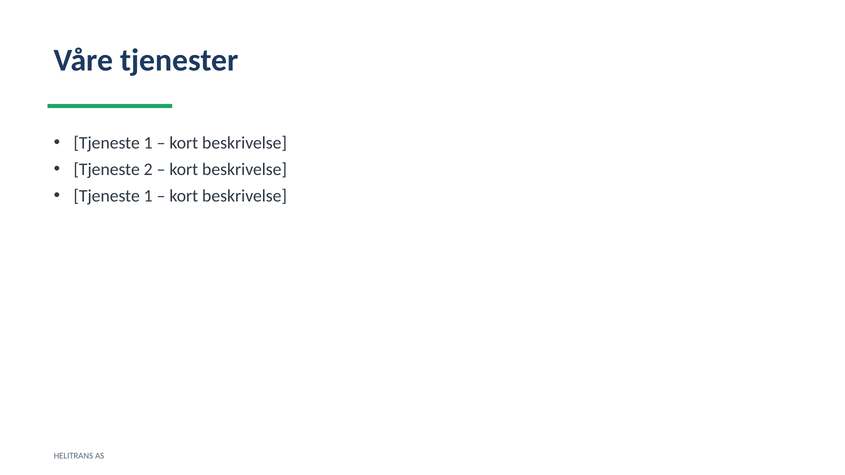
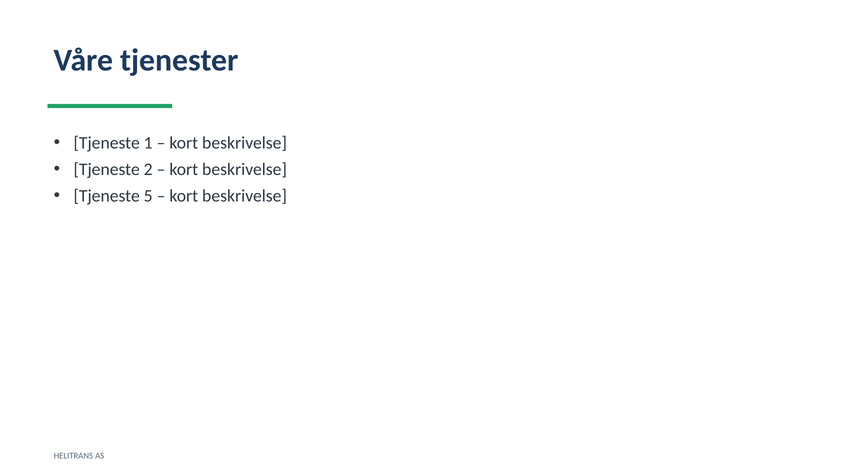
1 at (148, 196): 1 -> 5
